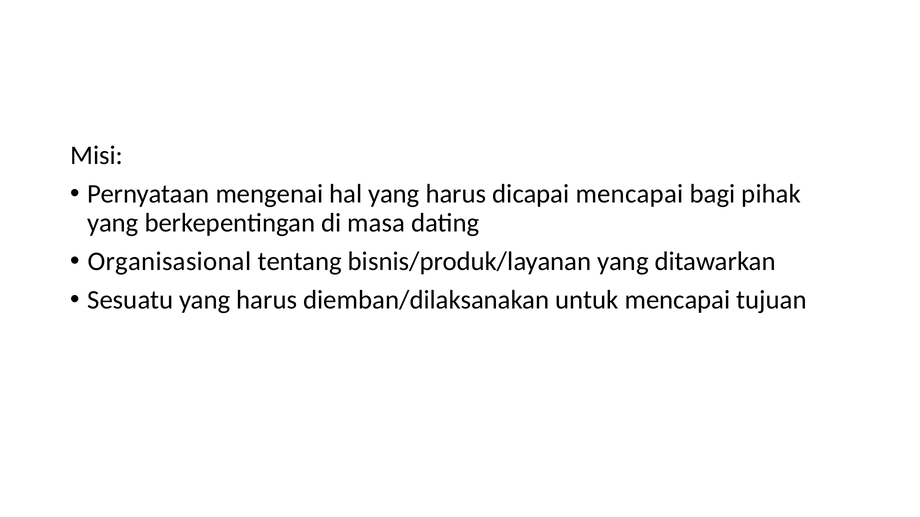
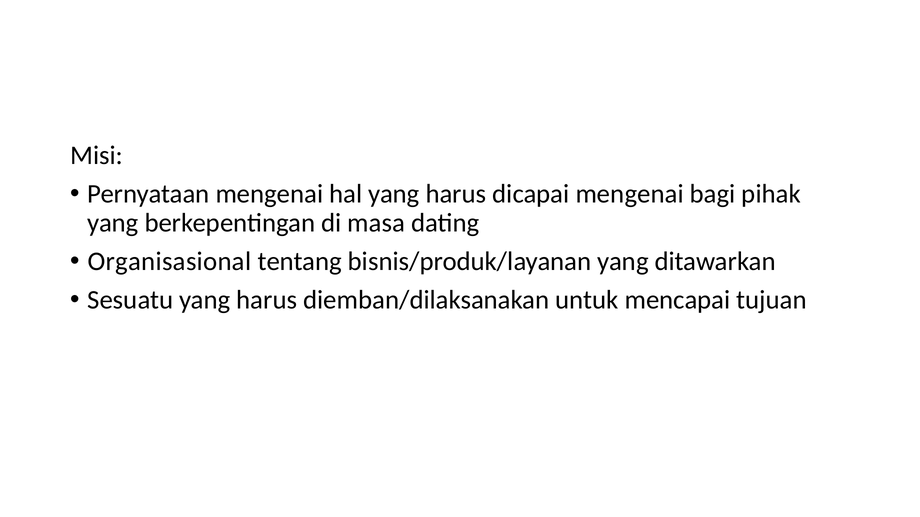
dicapai mencapai: mencapai -> mengenai
